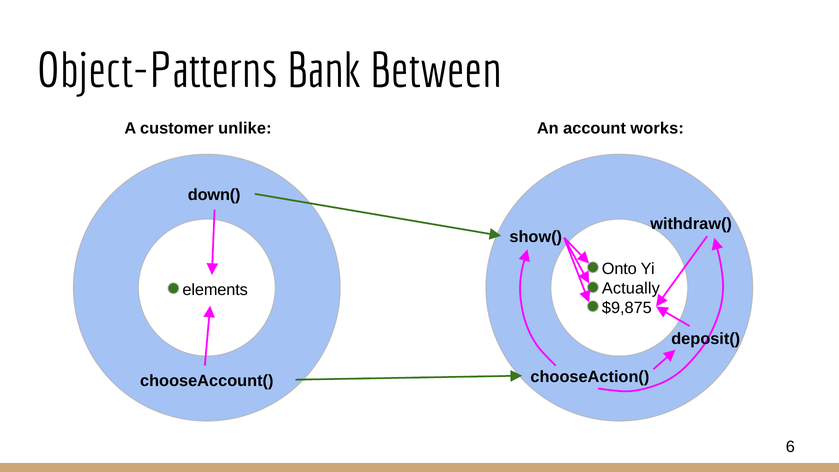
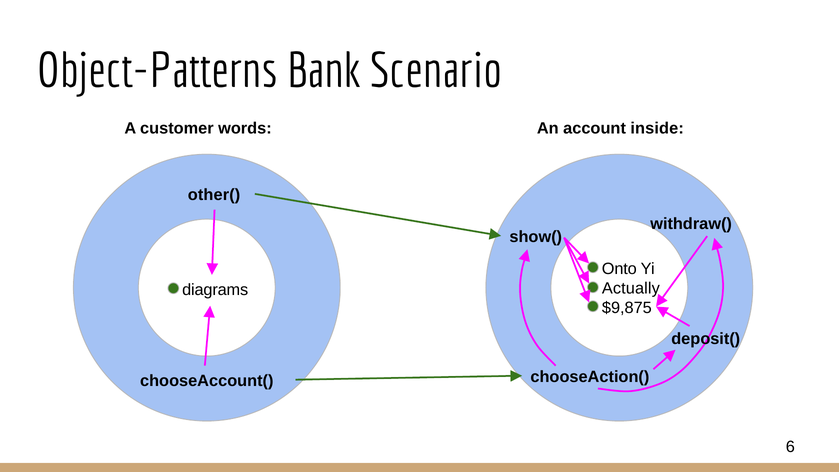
Between: Between -> Scenario
unlike: unlike -> words
works: works -> inside
down(: down( -> other(
elements: elements -> diagrams
